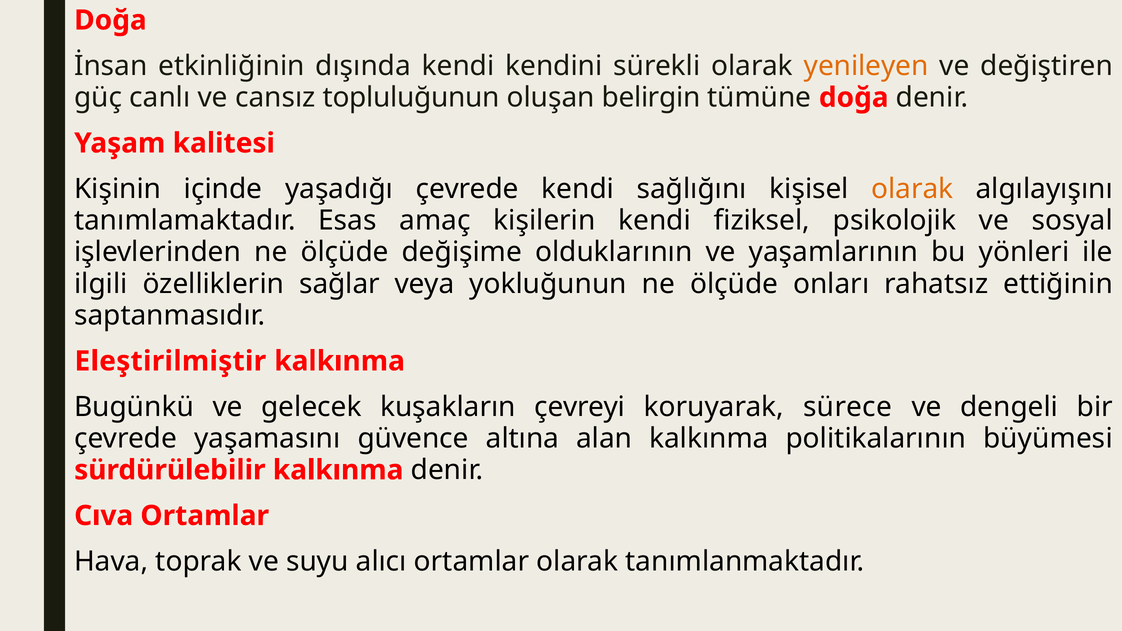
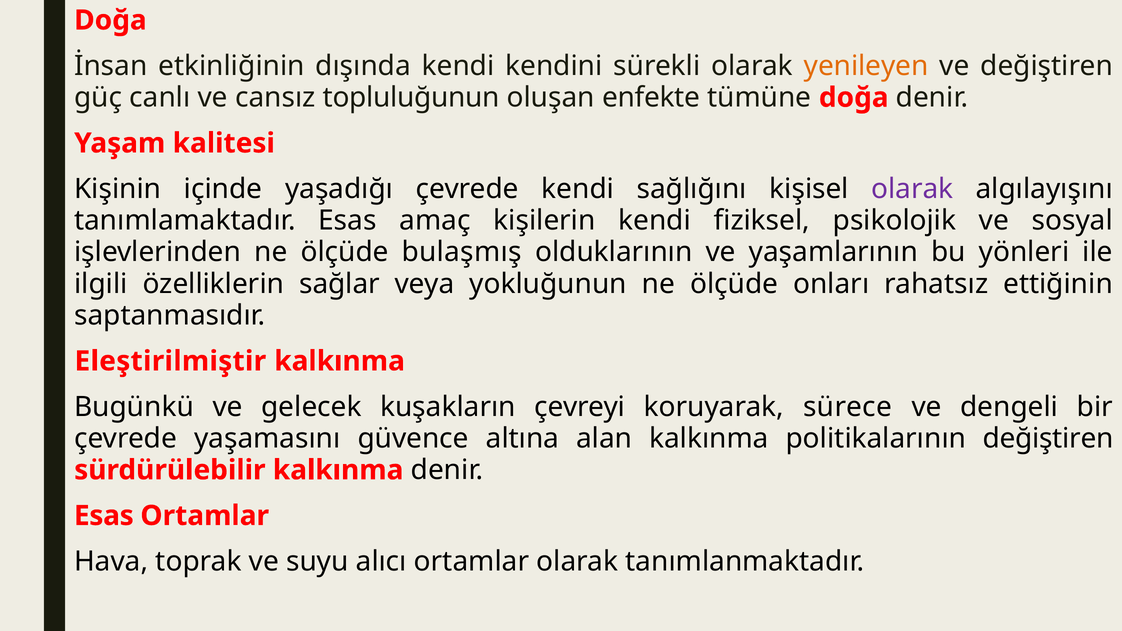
belirgin: belirgin -> enfekte
olarak at (912, 189) colour: orange -> purple
değişime: değişime -> bulaşmış
politikalarının büyümesi: büyümesi -> değiştiren
Cıva at (104, 516): Cıva -> Esas
